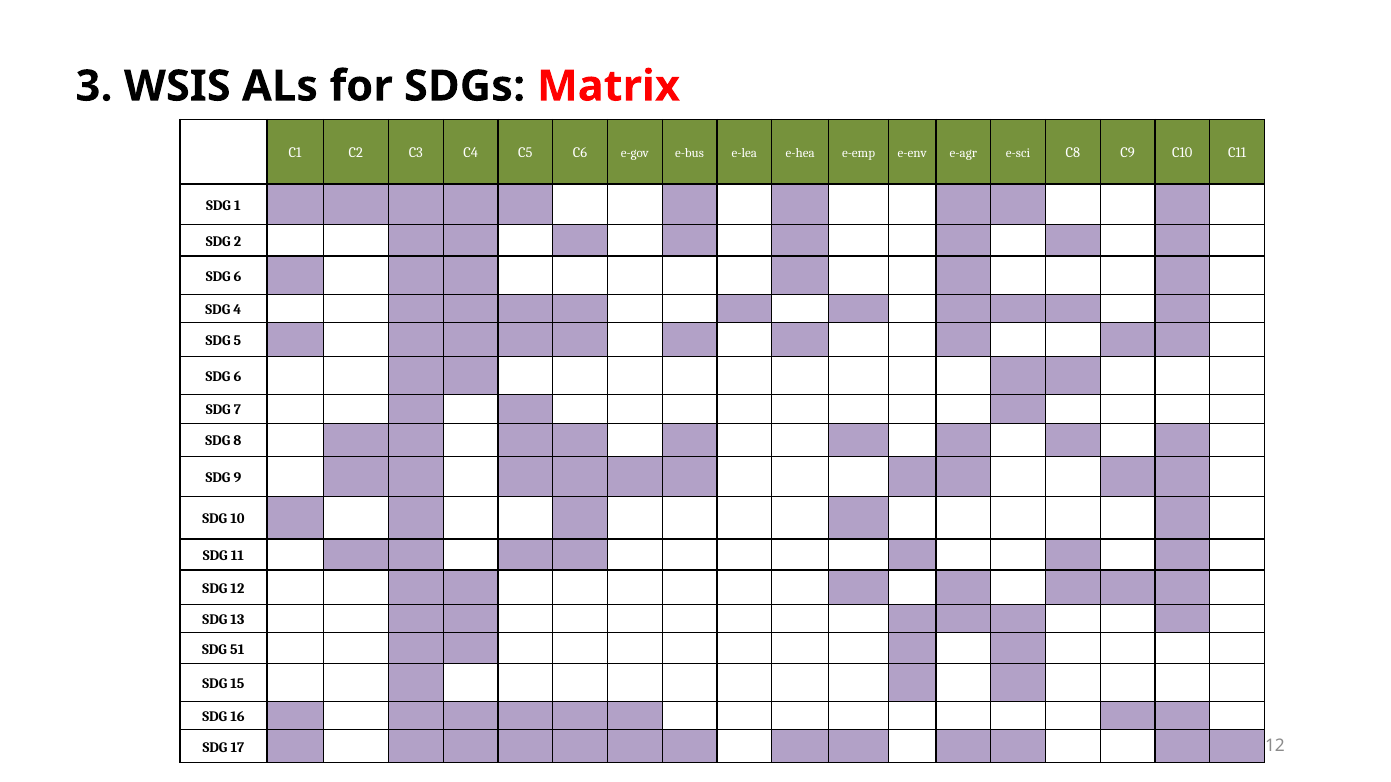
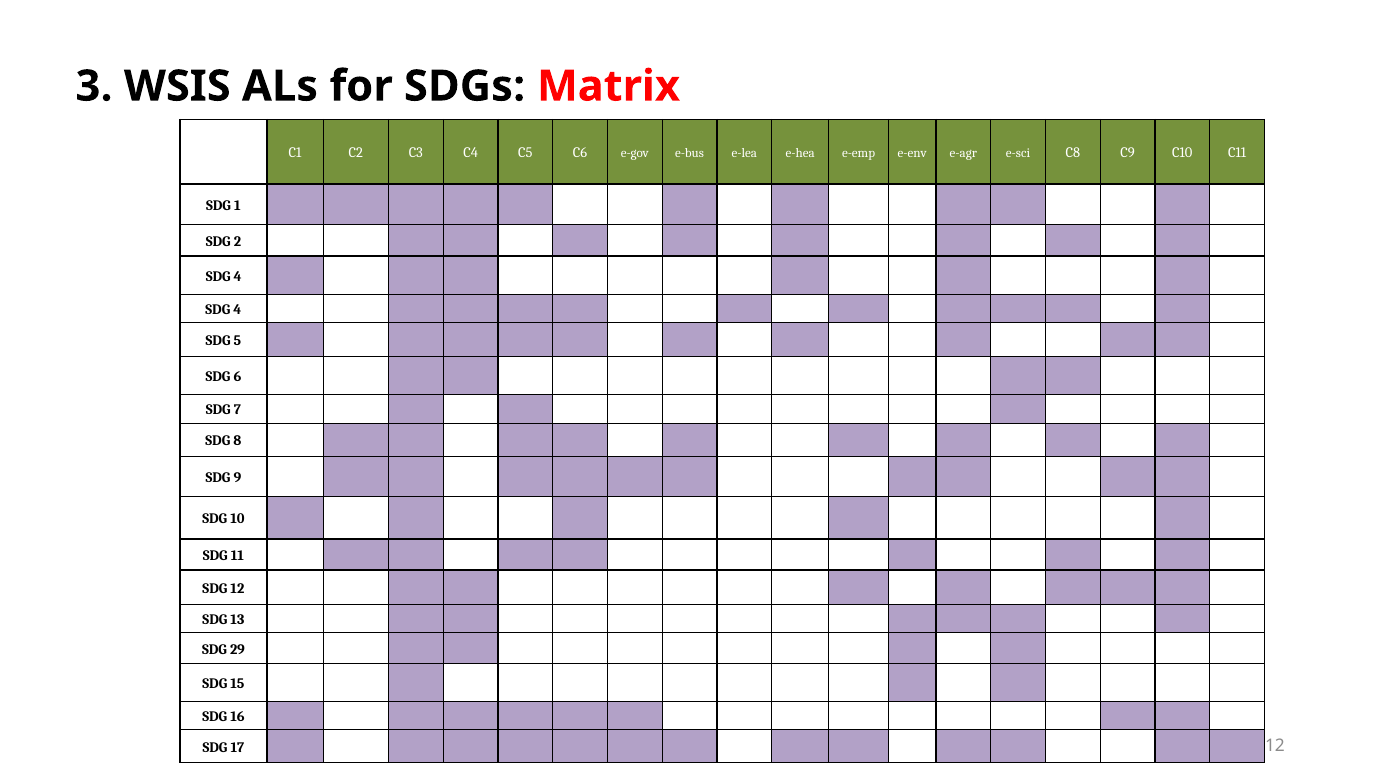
6 at (238, 276): 6 -> 4
51: 51 -> 29
